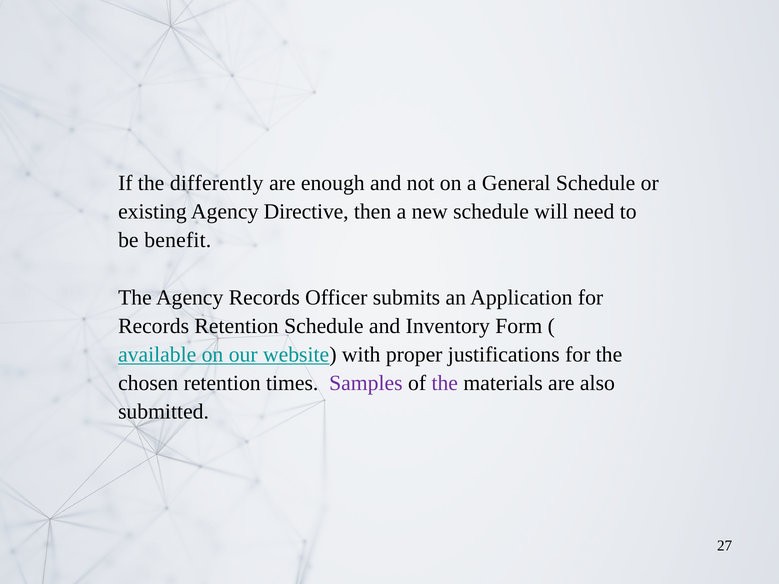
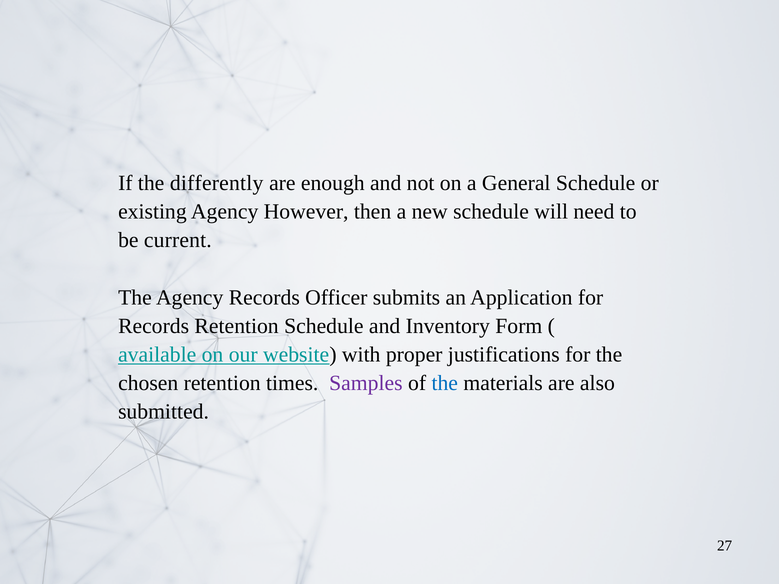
Directive: Directive -> However
benefit: benefit -> current
the at (445, 383) colour: purple -> blue
